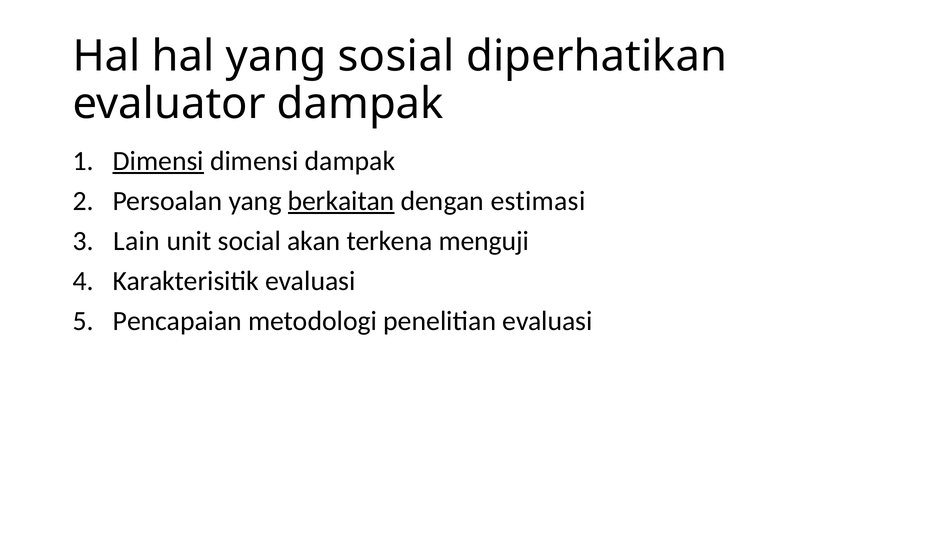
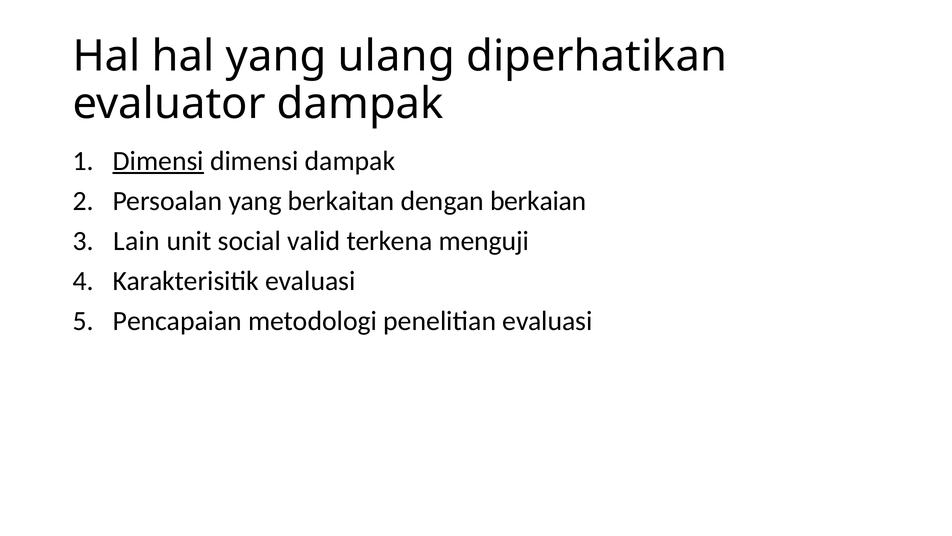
sosial: sosial -> ulang
berkaitan underline: present -> none
estimasi: estimasi -> berkaian
akan: akan -> valid
